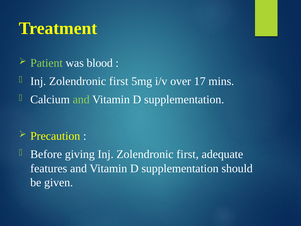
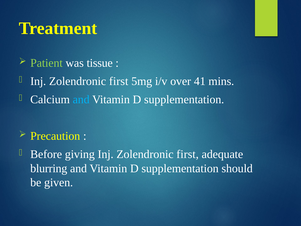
blood: blood -> tissue
17: 17 -> 41
and at (81, 99) colour: light green -> light blue
features: features -> blurring
